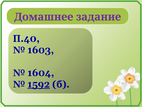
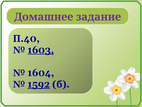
1603 underline: none -> present
